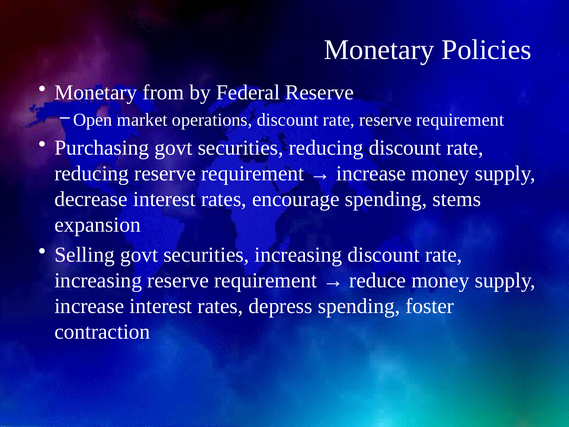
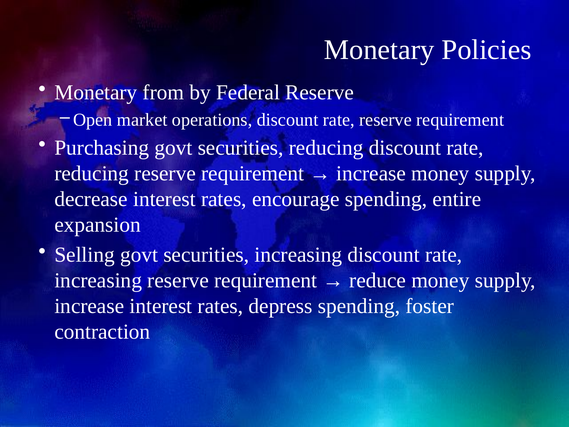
stems: stems -> entire
